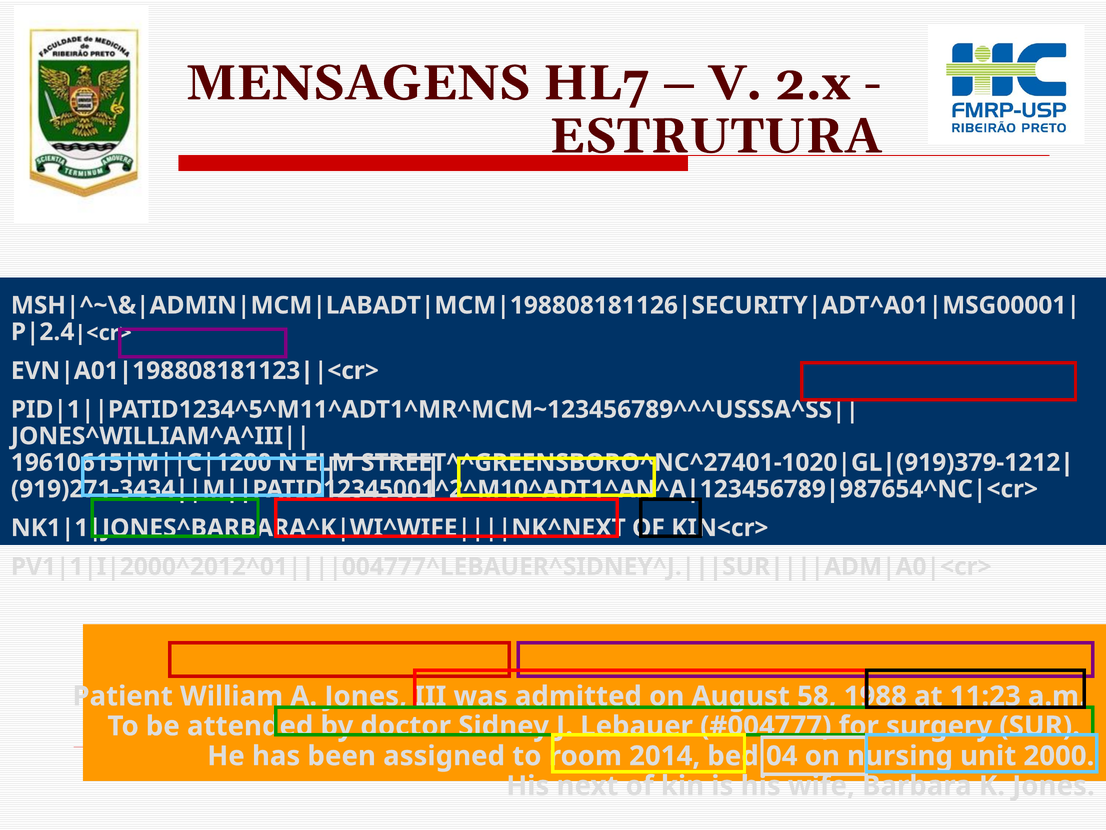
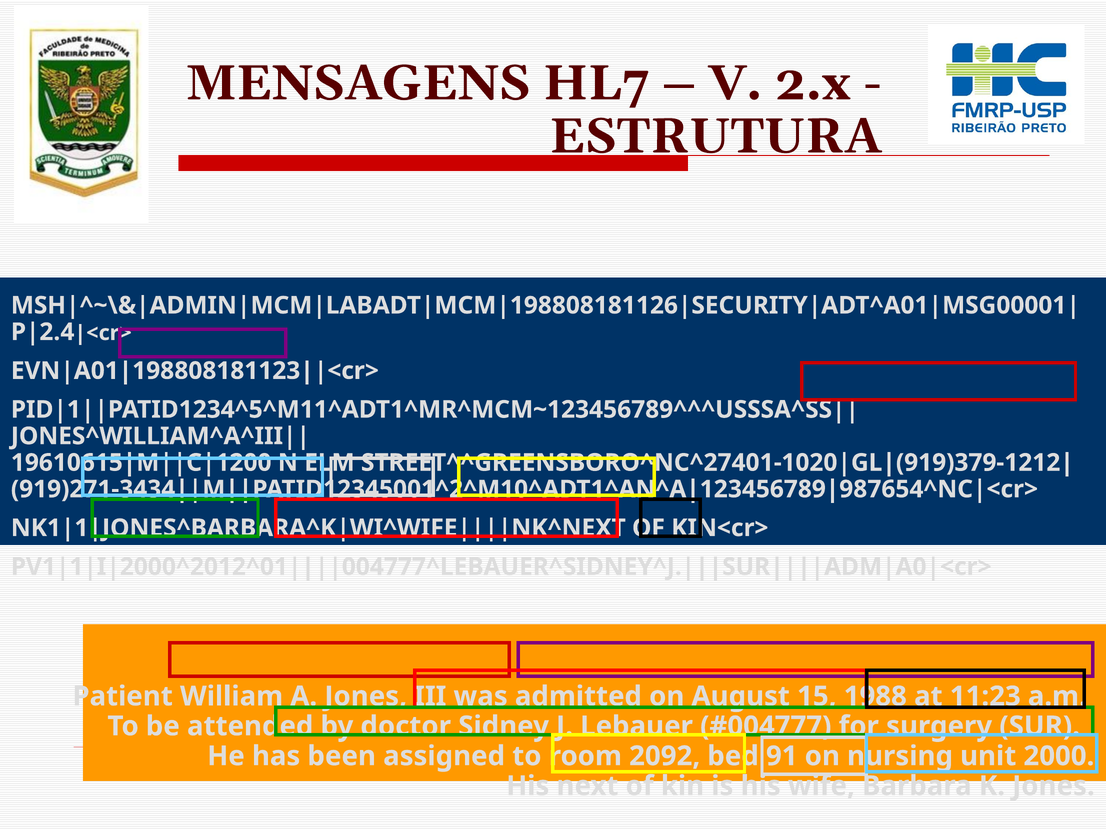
58: 58 -> 15
2014: 2014 -> 2092
04: 04 -> 91
